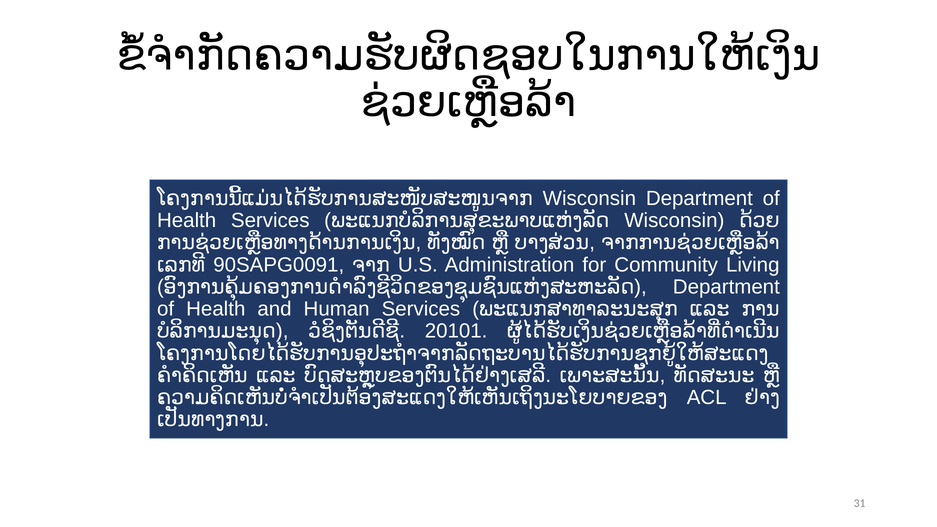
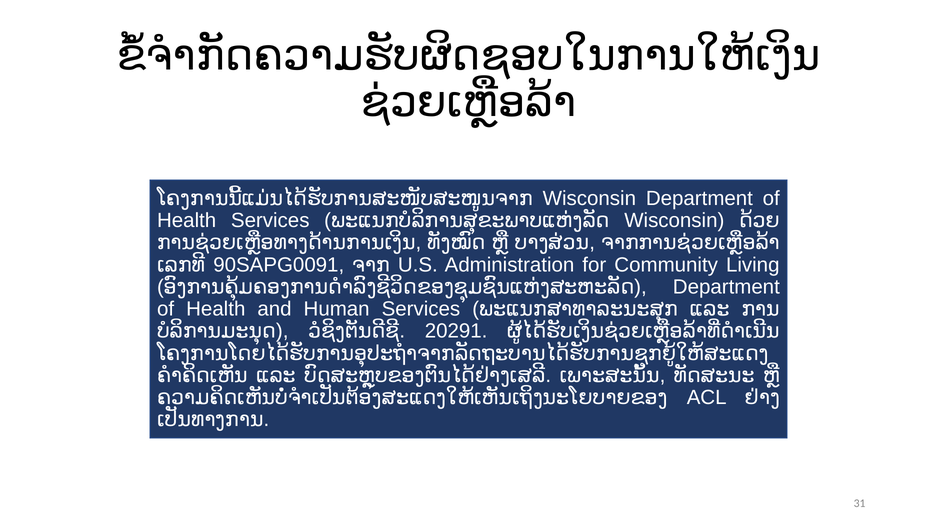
20101: 20101 -> 20291
